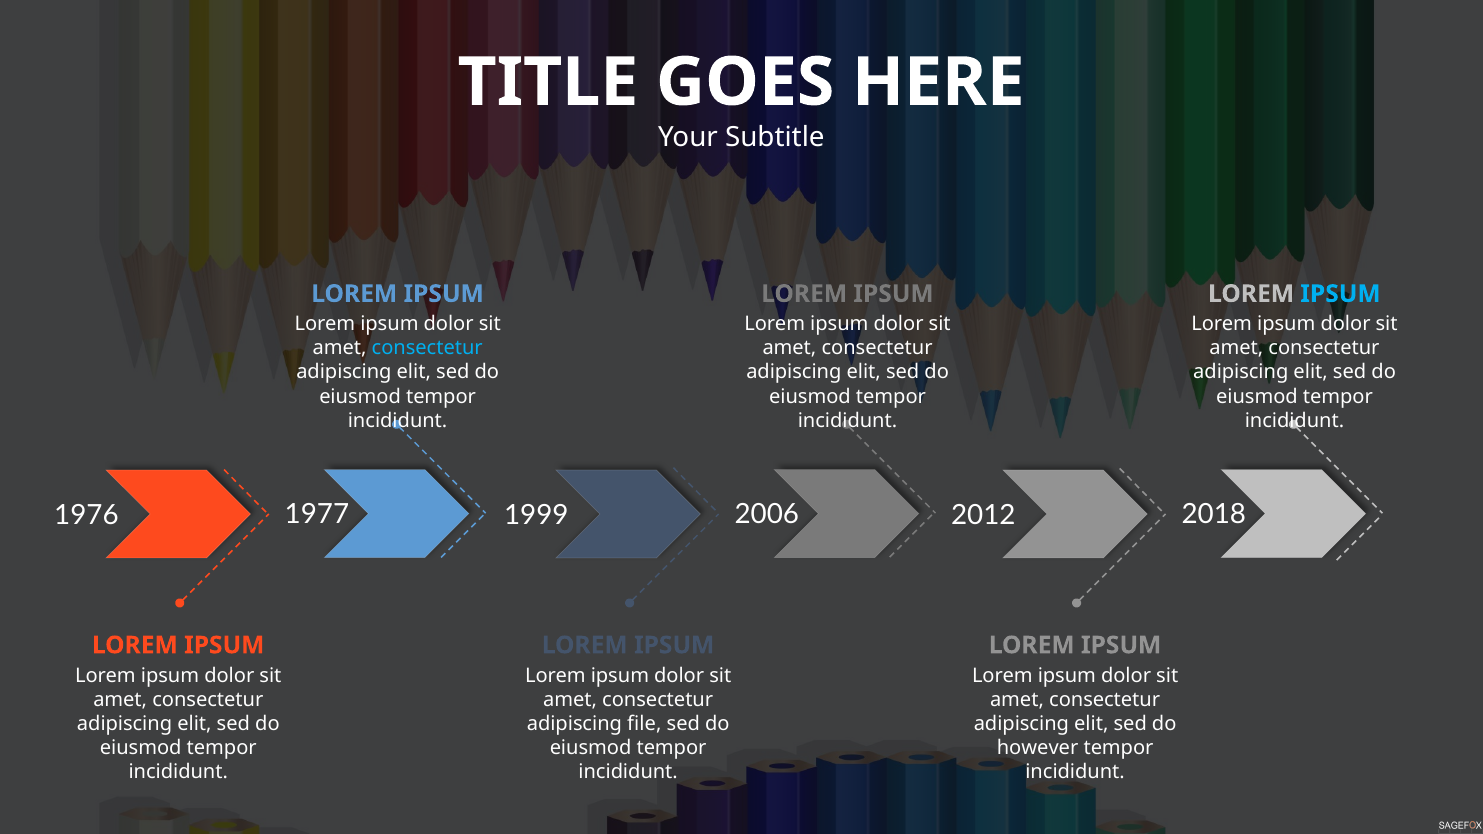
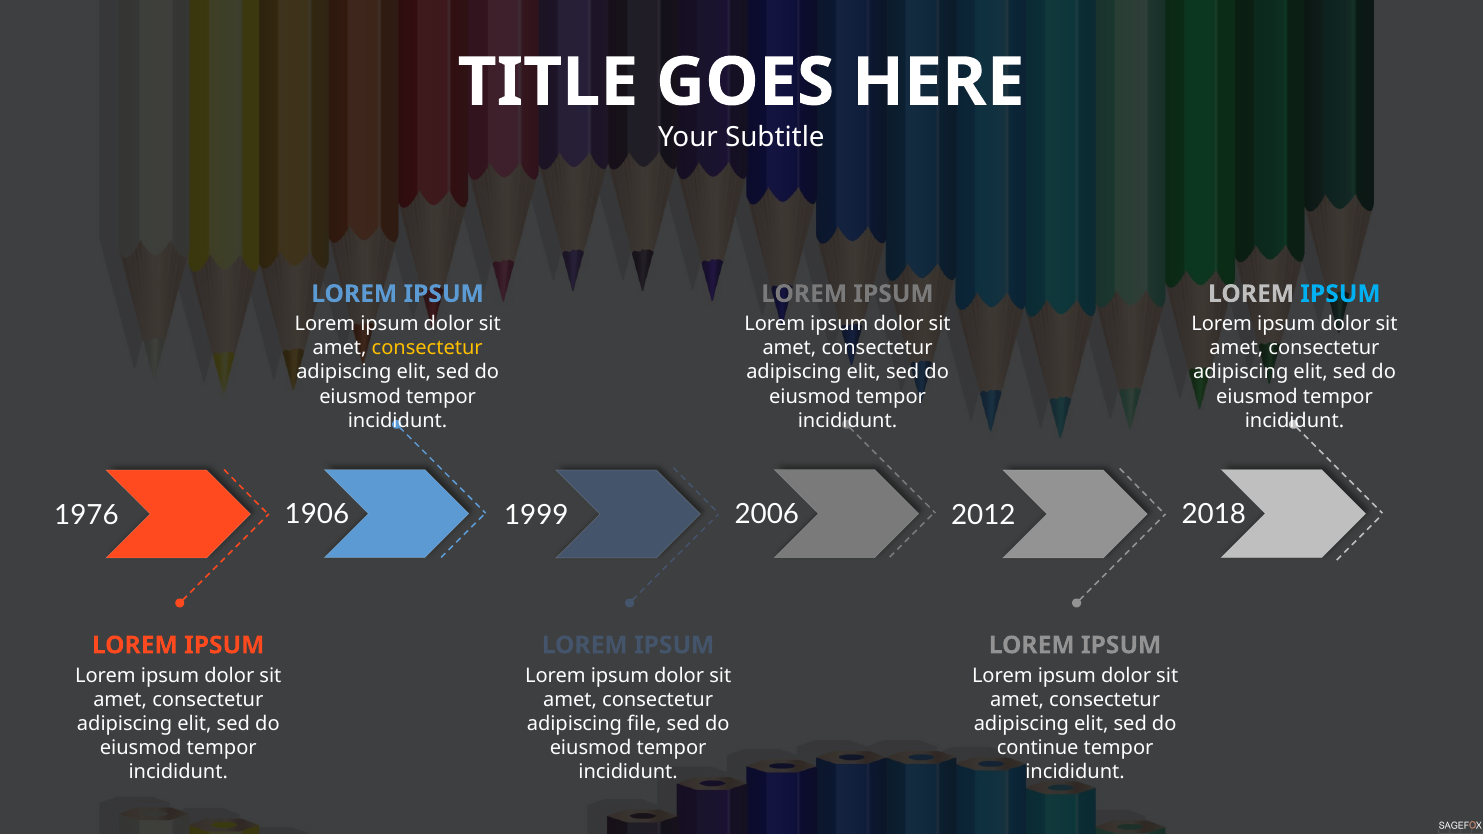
consectetur at (427, 348) colour: light blue -> yellow
1977: 1977 -> 1906
however: however -> continue
